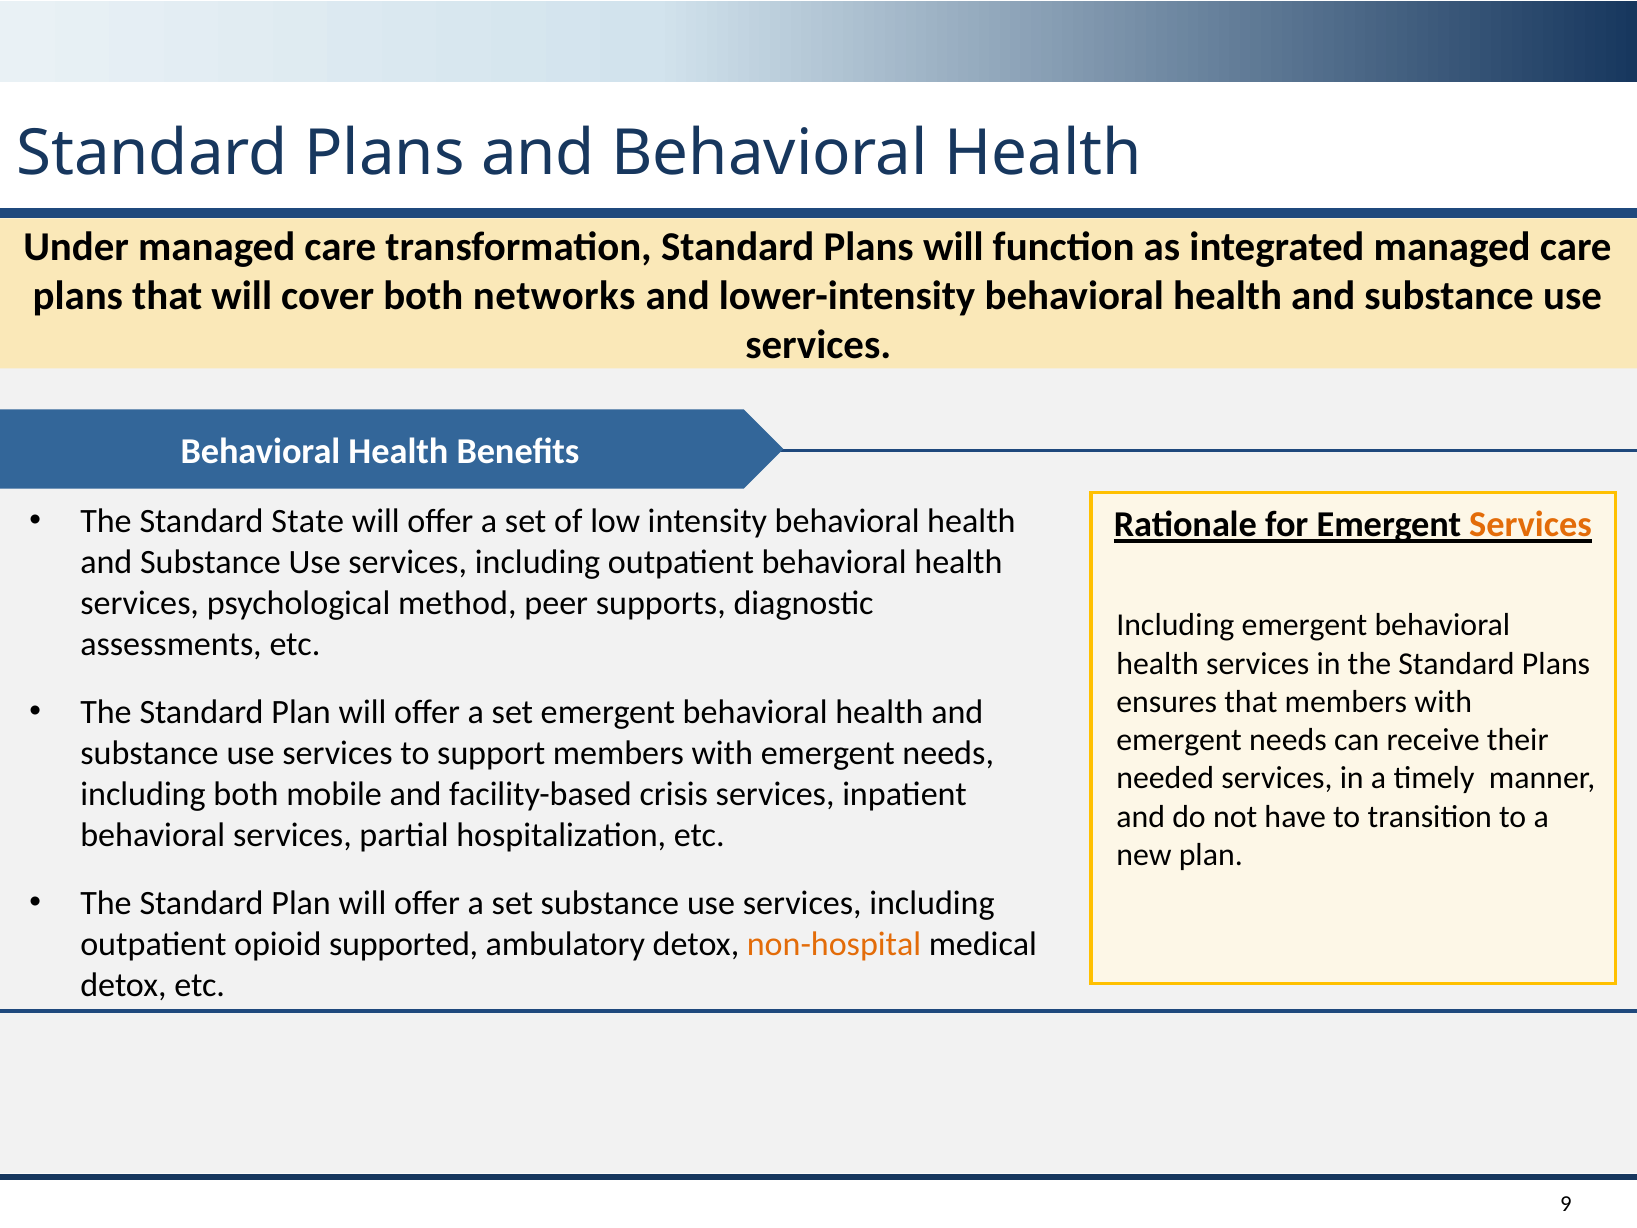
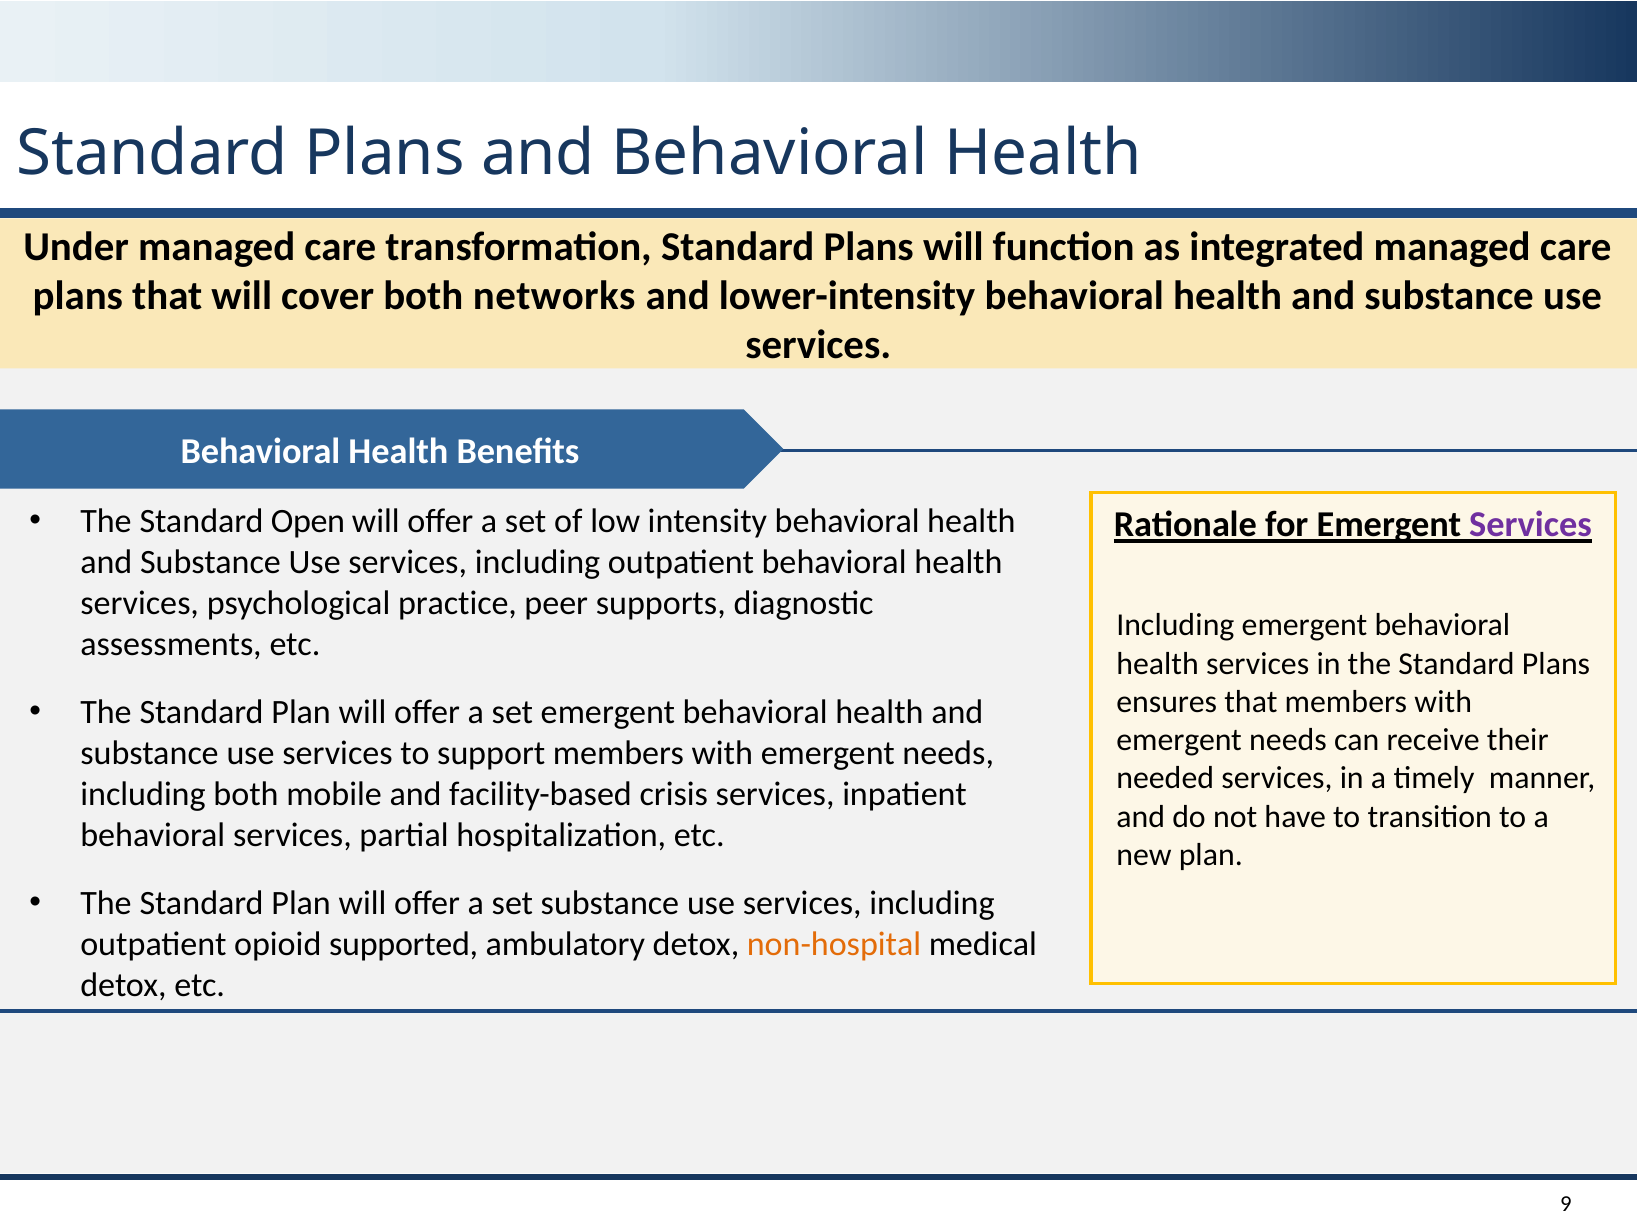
State: State -> Open
Services at (1531, 525) colour: orange -> purple
method: method -> practice
